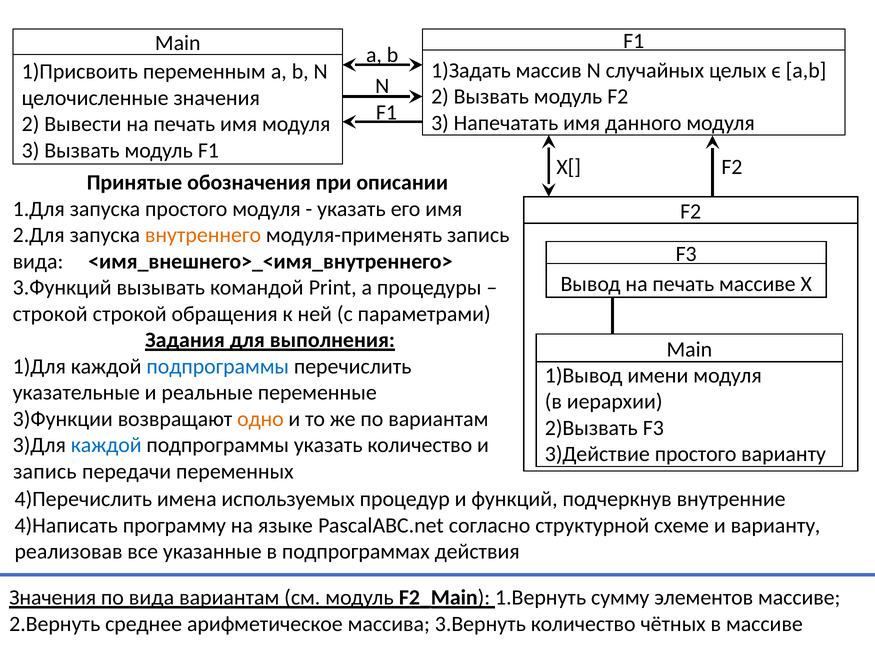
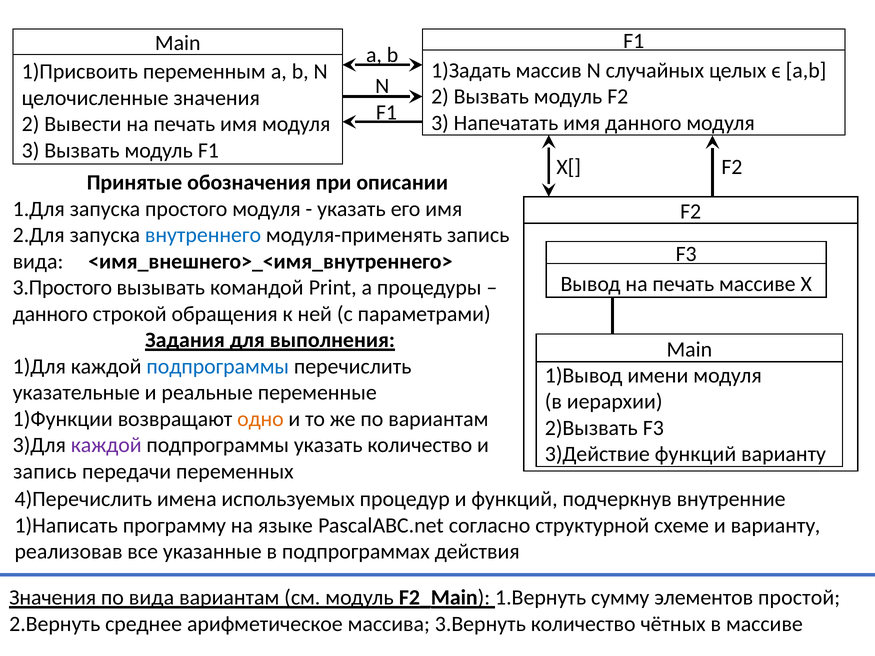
внутреннего colour: orange -> blue
3.Функций: 3.Функций -> 3.Простого
строкой at (50, 314): строкой -> данного
3)Функции: 3)Функции -> 1)Функции
каждой at (106, 445) colour: blue -> purple
3)Действие простого: простого -> функций
4)Написать: 4)Написать -> 1)Написать
элементов массиве: массиве -> простой
